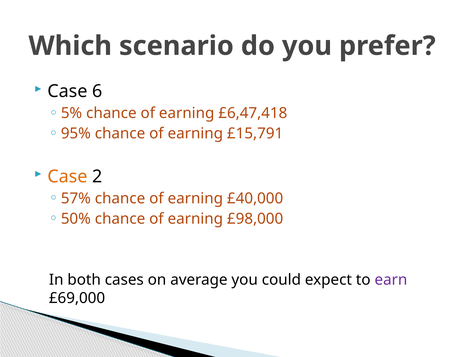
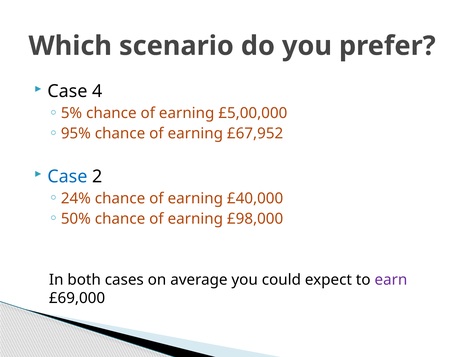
6: 6 -> 4
£6,47,418: £6,47,418 -> £5,00,000
£15,791: £15,791 -> £67,952
Case at (67, 177) colour: orange -> blue
57%: 57% -> 24%
